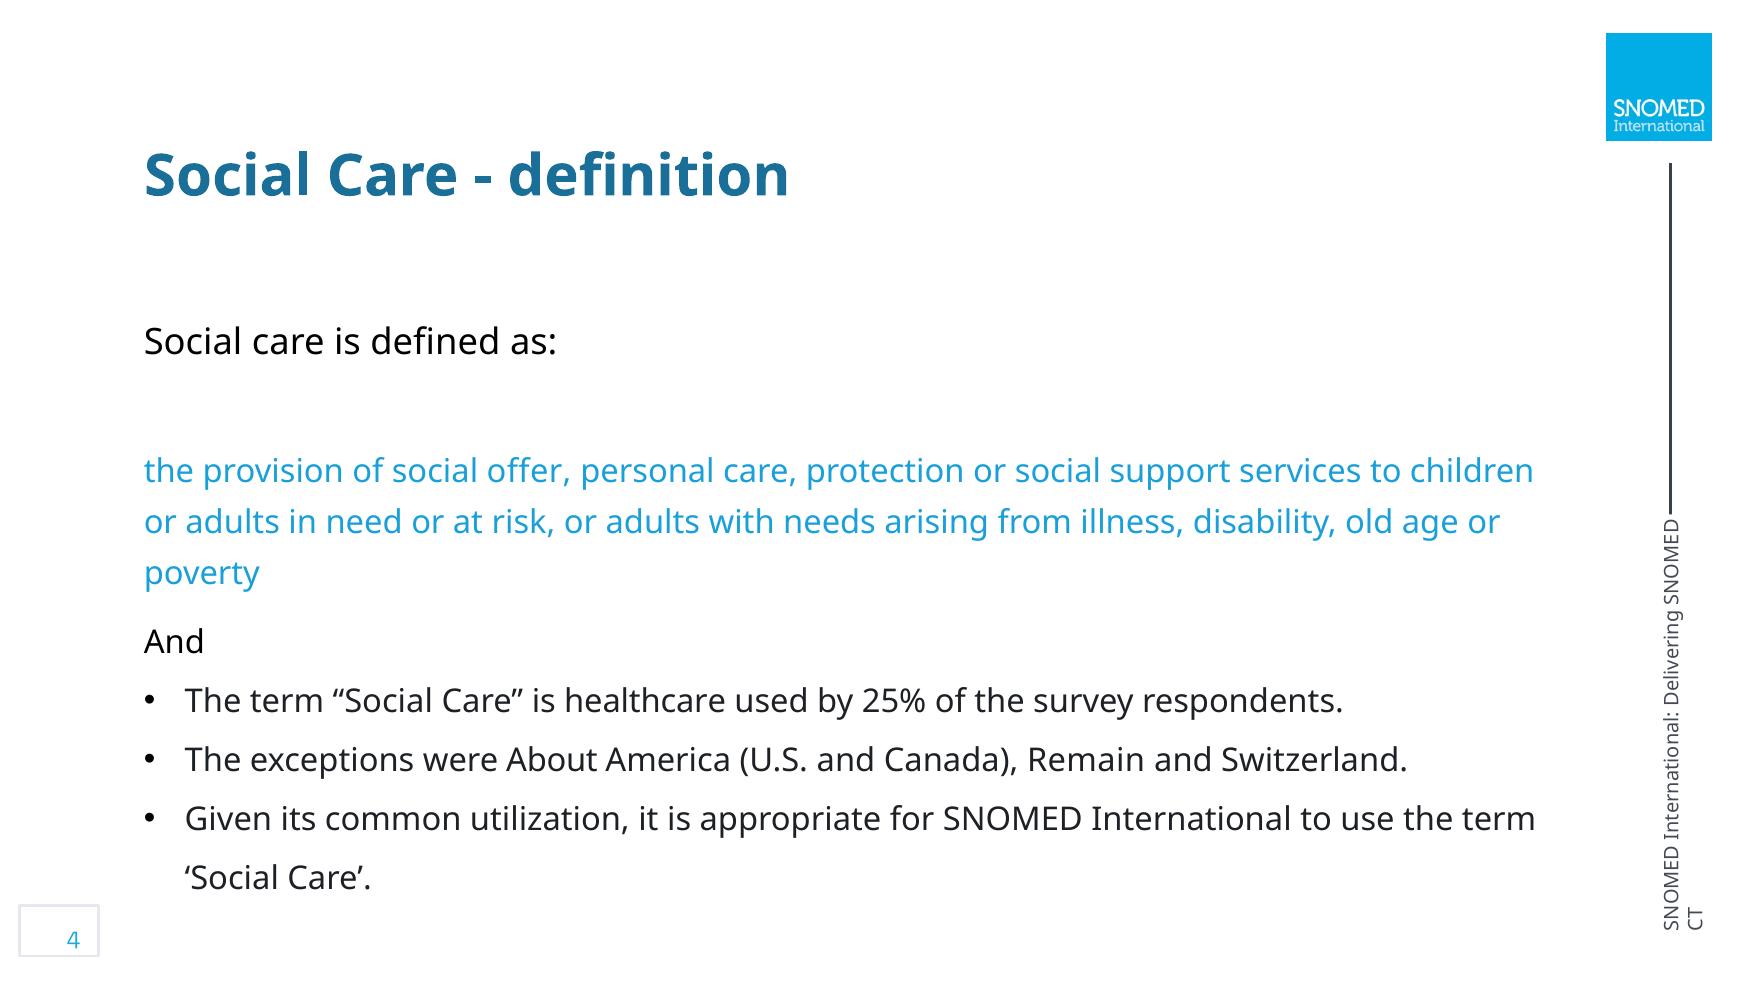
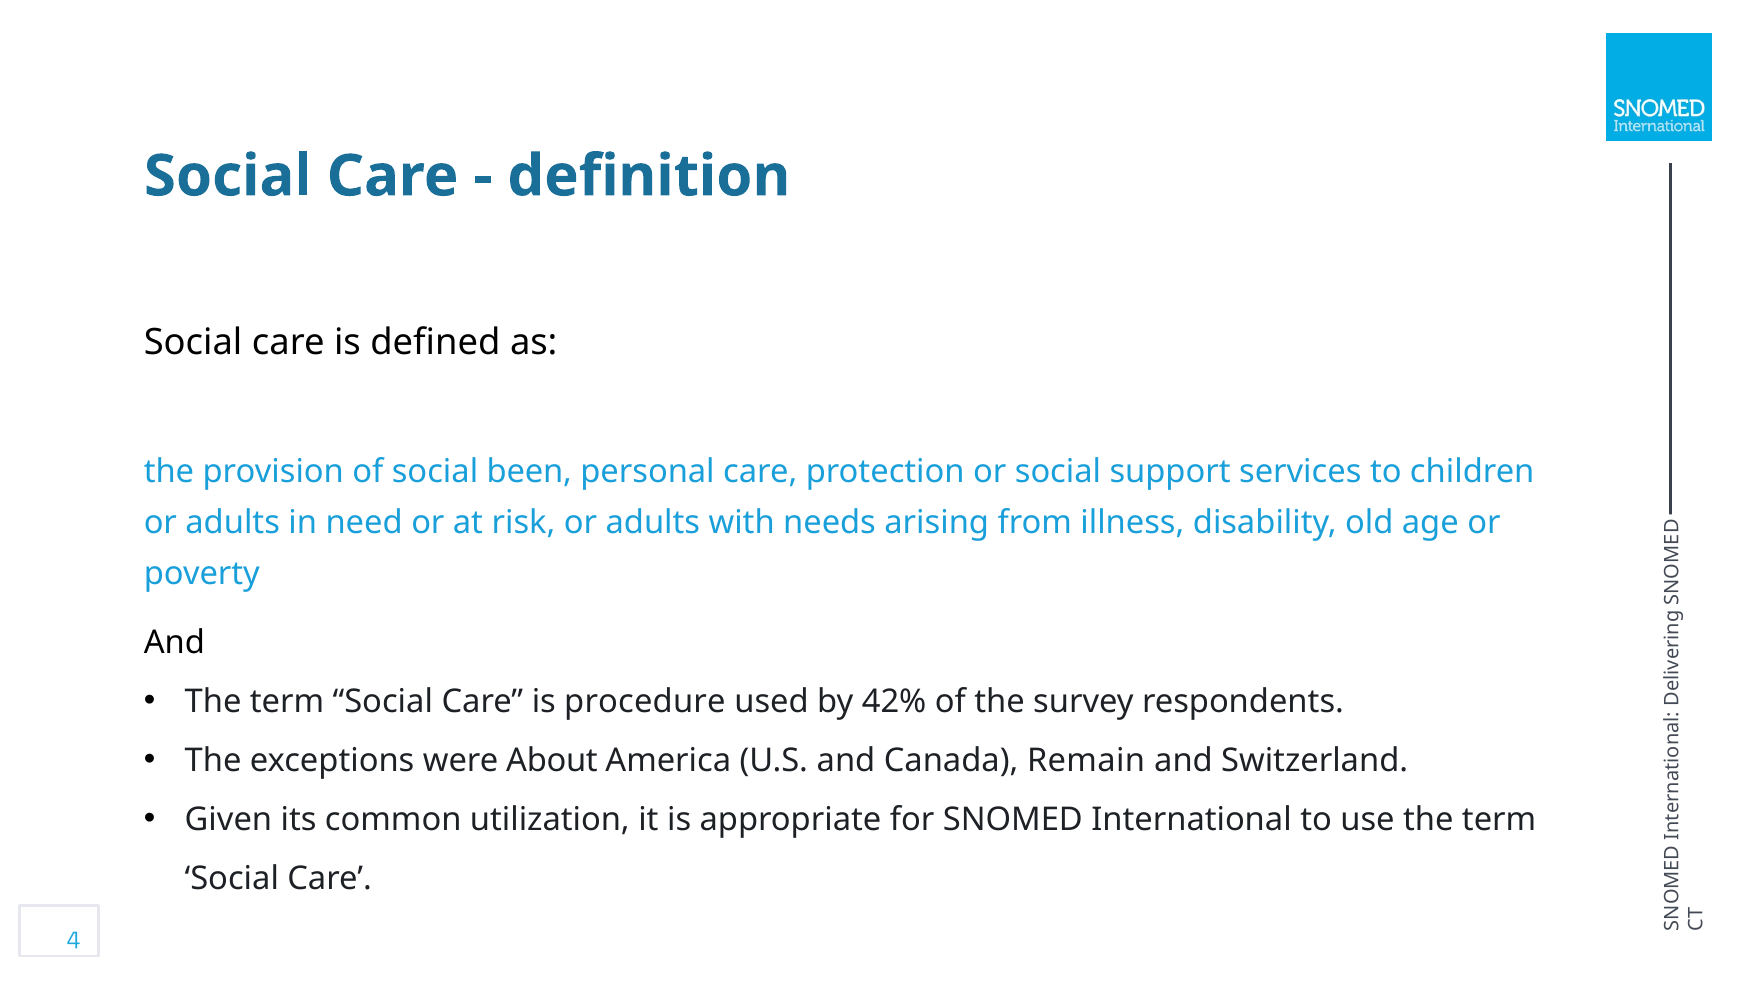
offer: offer -> been
healthcare: healthcare -> procedure
25%: 25% -> 42%
